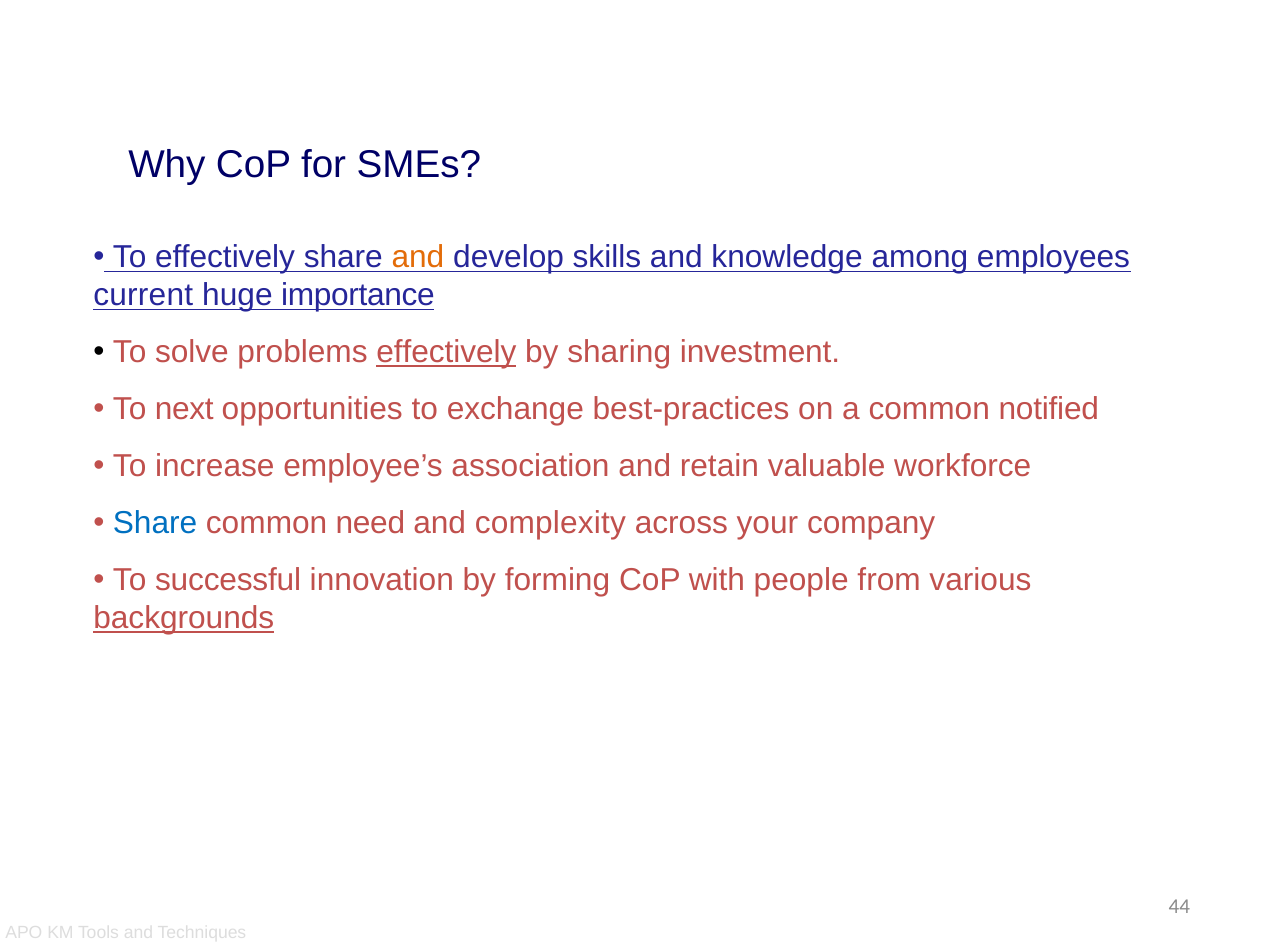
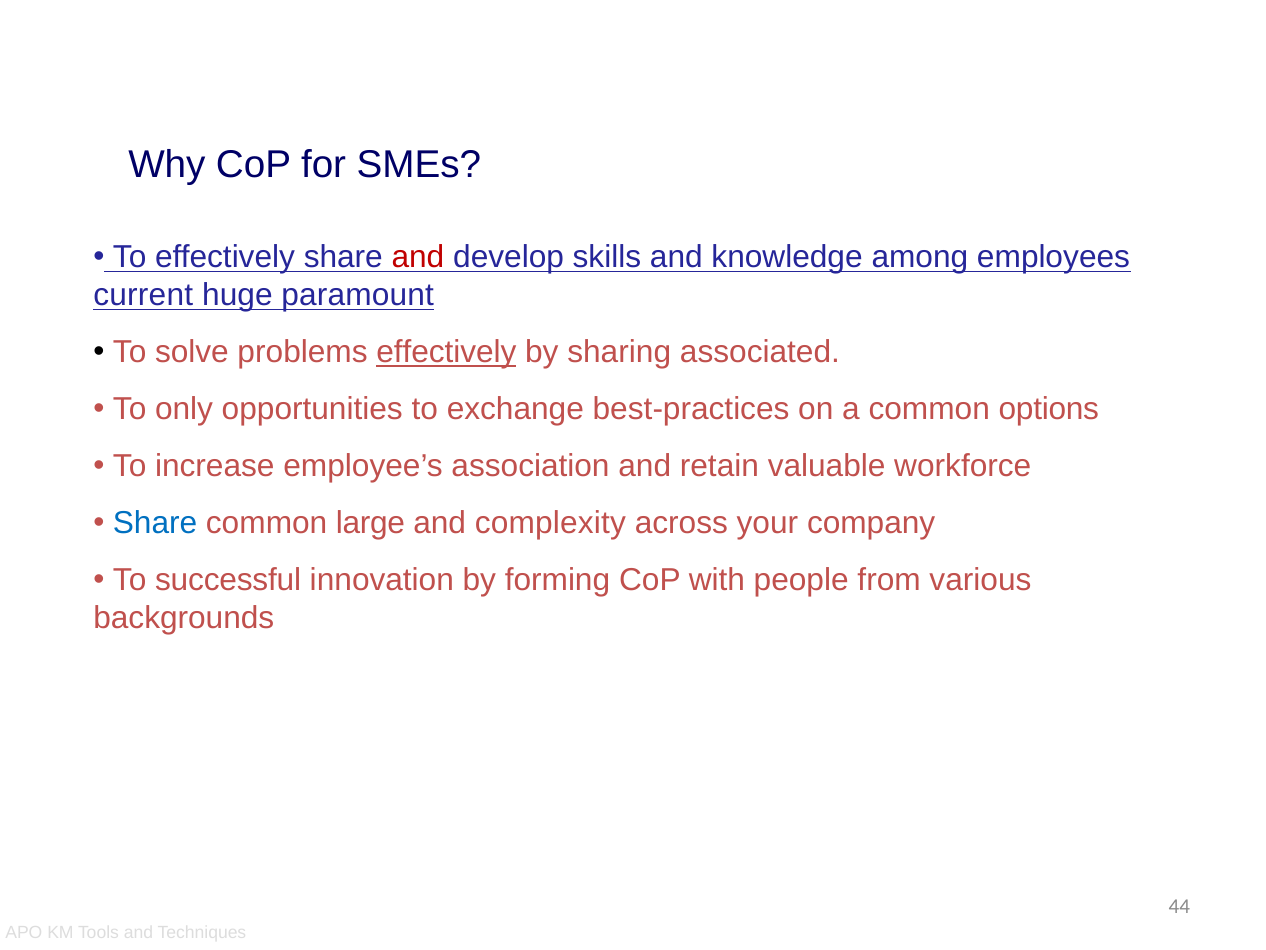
and at (418, 257) colour: orange -> red
importance: importance -> paramount
investment: investment -> associated
next: next -> only
notified: notified -> options
need: need -> large
backgrounds underline: present -> none
